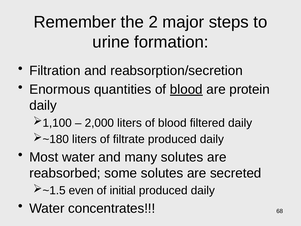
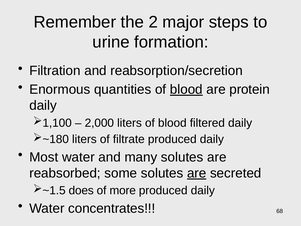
are at (197, 173) underline: none -> present
even: even -> does
initial: initial -> more
